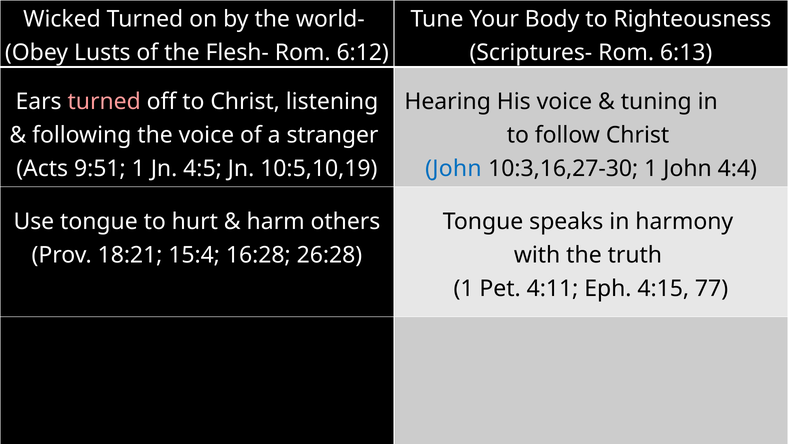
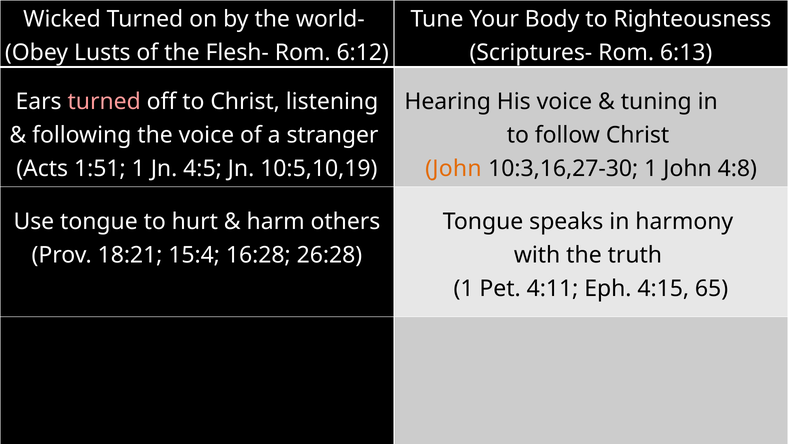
9:51: 9:51 -> 1:51
John at (453, 168) colour: blue -> orange
4:4: 4:4 -> 4:8
77: 77 -> 65
